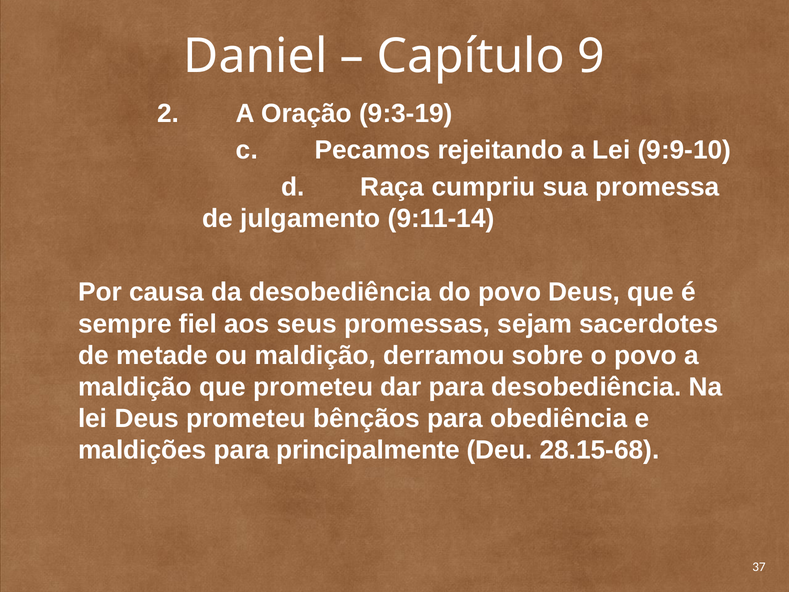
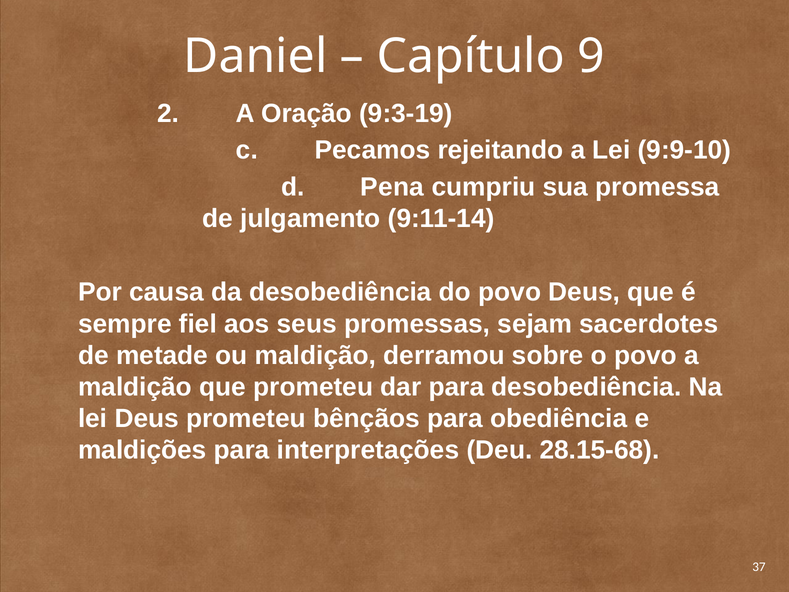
Raça: Raça -> Pena
principalmente: principalmente -> interpretações
